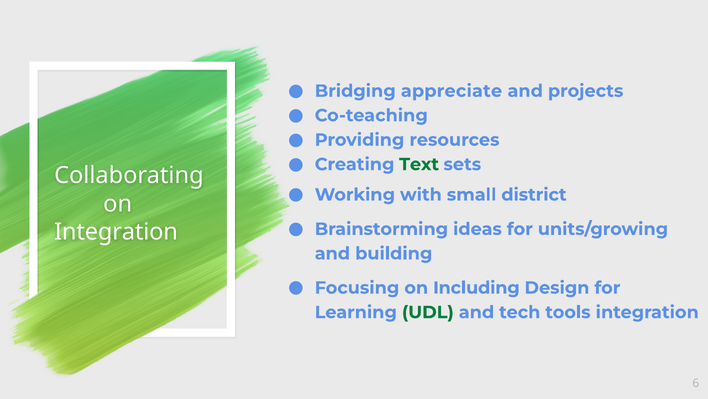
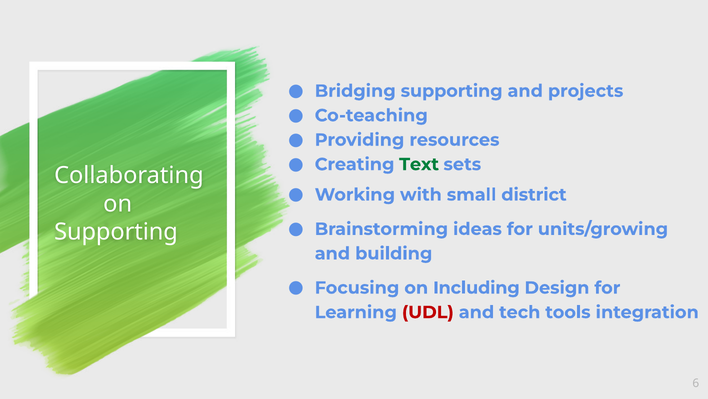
Bridging appreciate: appreciate -> supporting
Integration at (116, 232): Integration -> Supporting
UDL colour: green -> red
